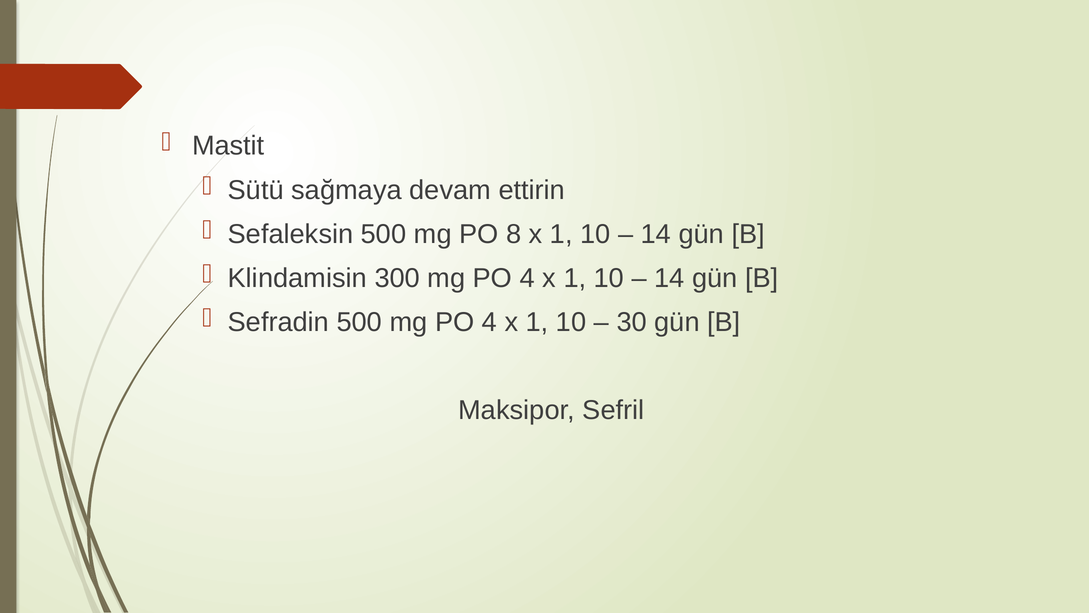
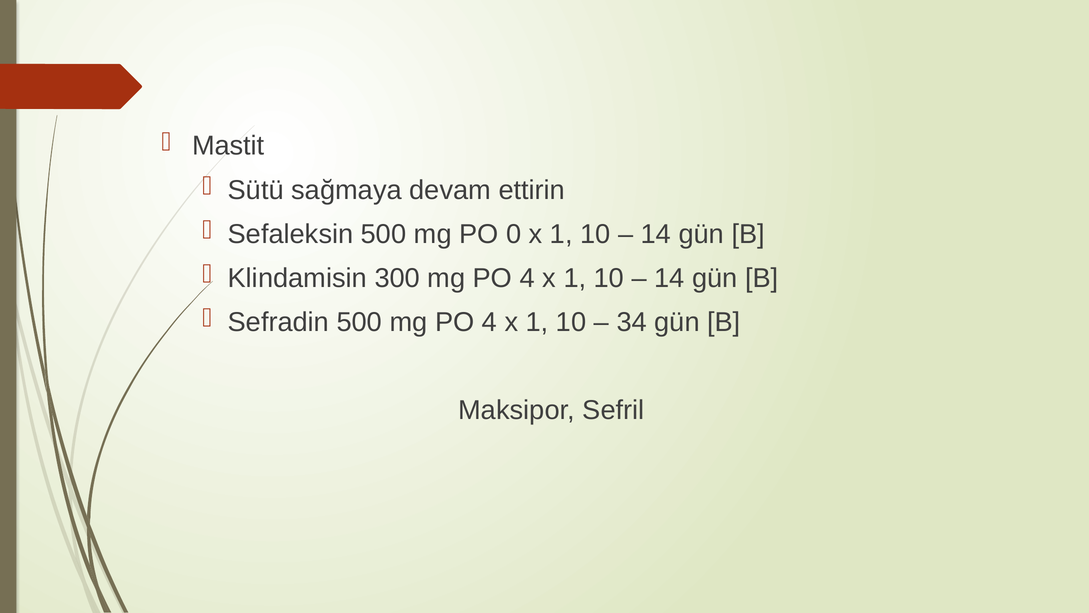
8: 8 -> 0
30: 30 -> 34
